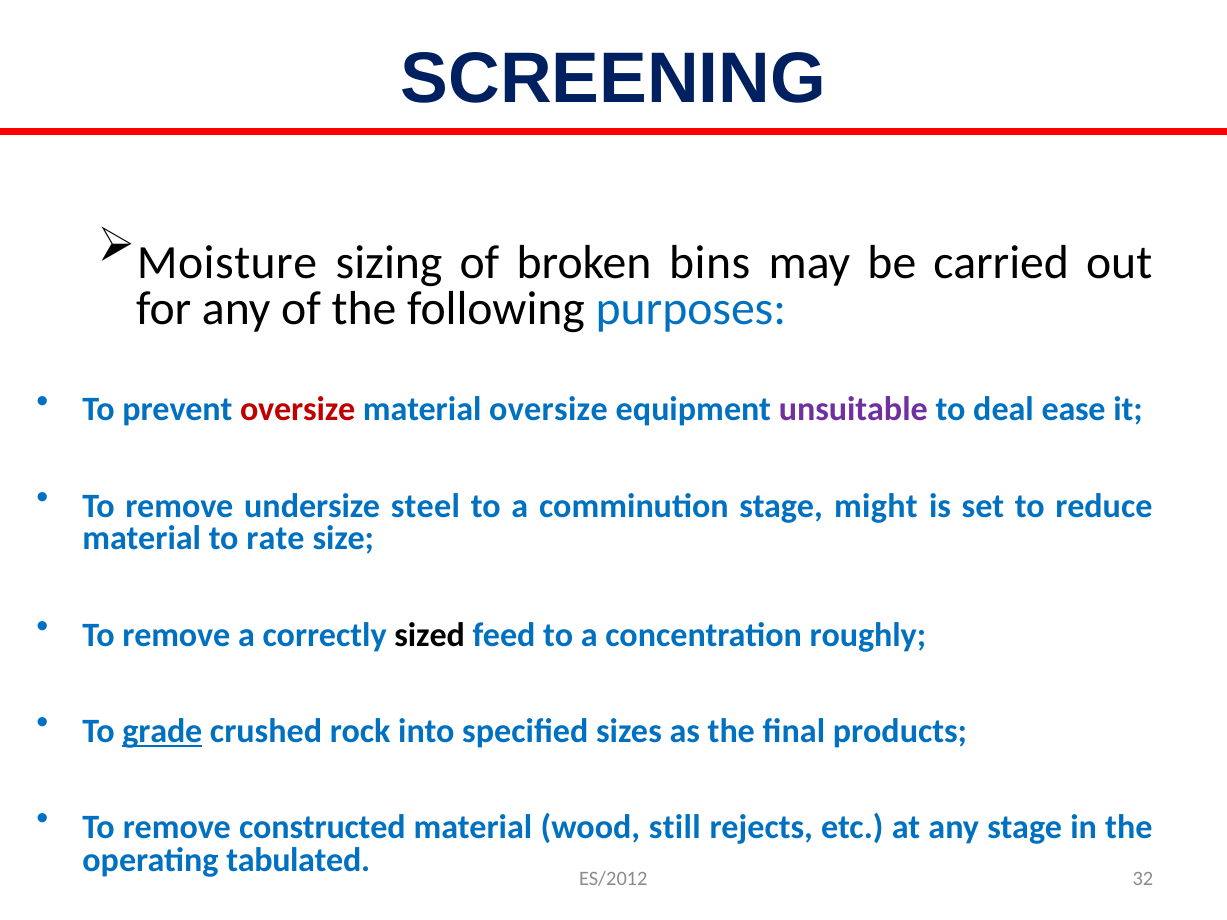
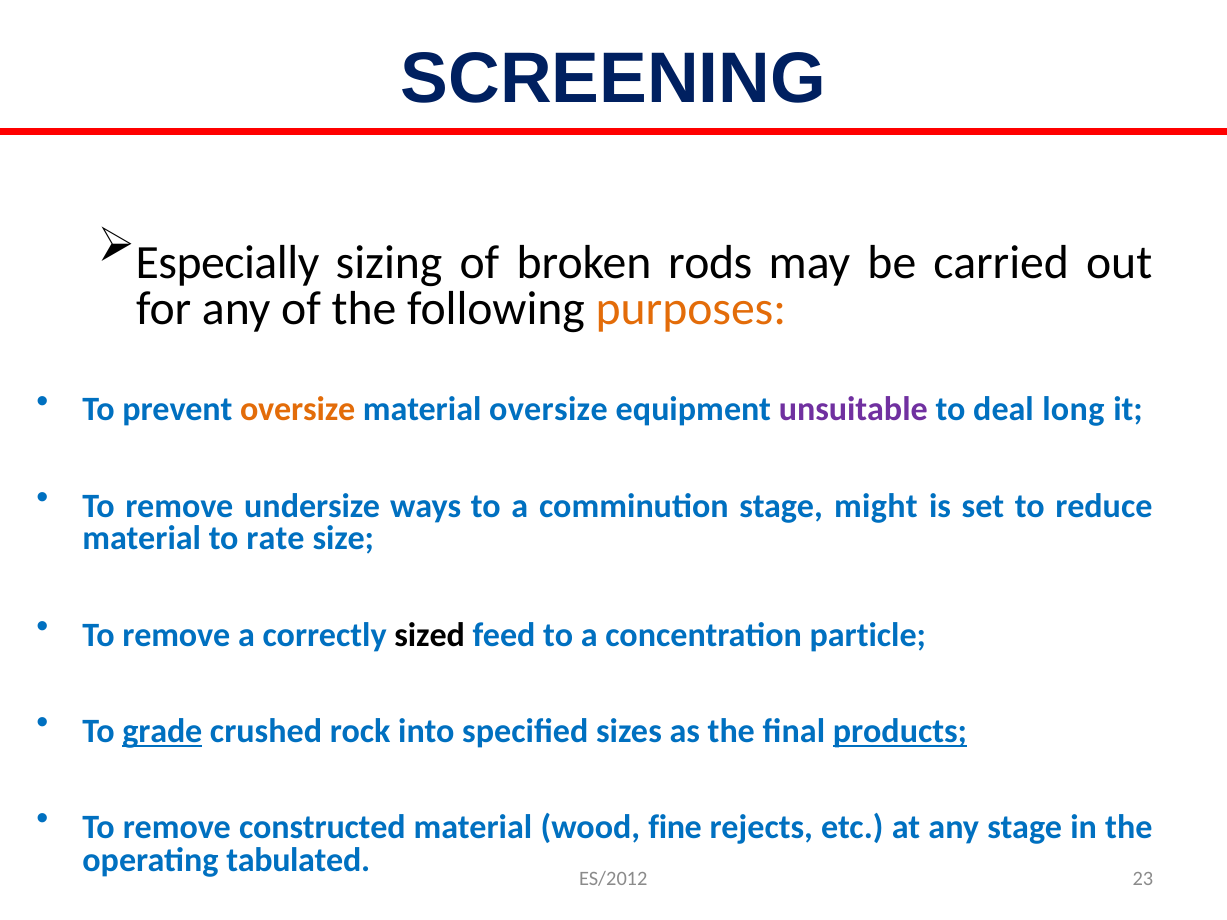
Moisture: Moisture -> Especially
bins: bins -> rods
purposes colour: blue -> orange
oversize at (298, 410) colour: red -> orange
ease: ease -> long
steel: steel -> ways
roughly: roughly -> particle
products underline: none -> present
still: still -> fine
32: 32 -> 23
